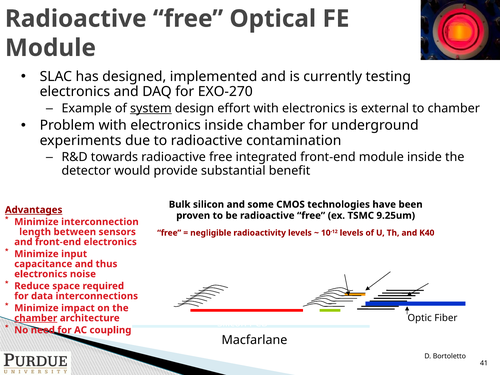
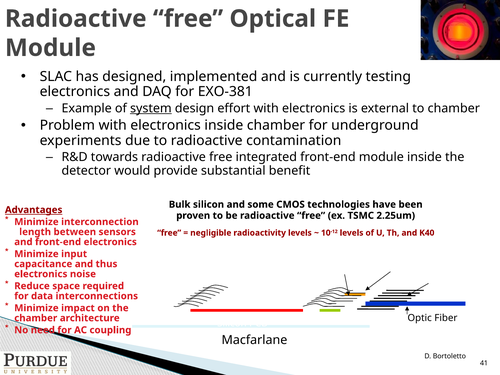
EXO-270: EXO-270 -> EXO-381
9.25um: 9.25um -> 2.25um
chamber at (36, 318) underline: present -> none
